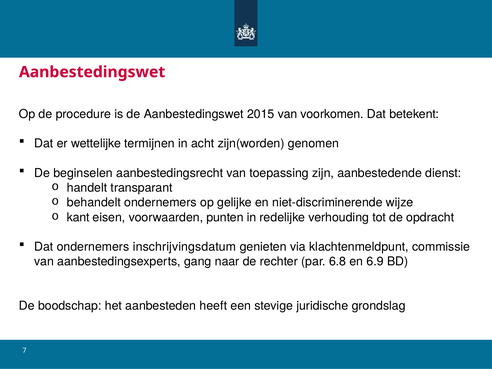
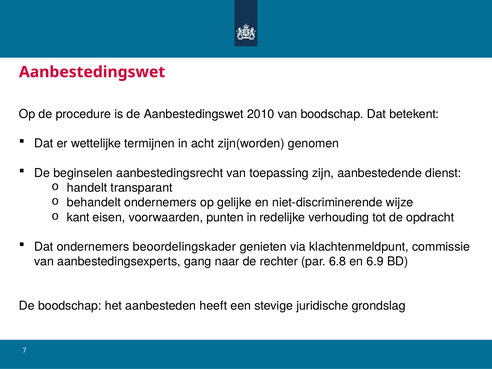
2015: 2015 -> 2010
van voorkomen: voorkomen -> boodschap
inschrijvingsdatum: inschrijvingsdatum -> beoordelingskader
